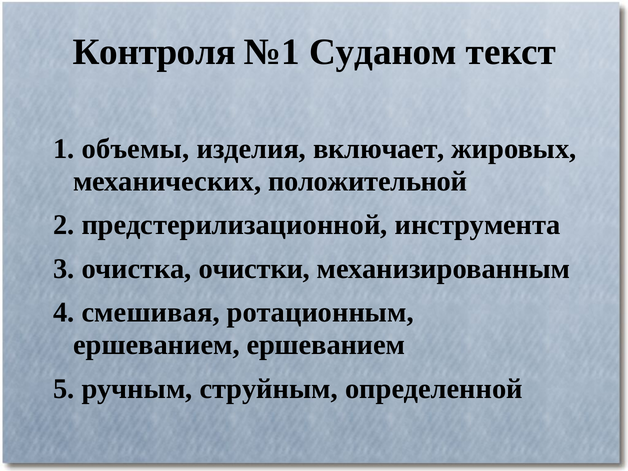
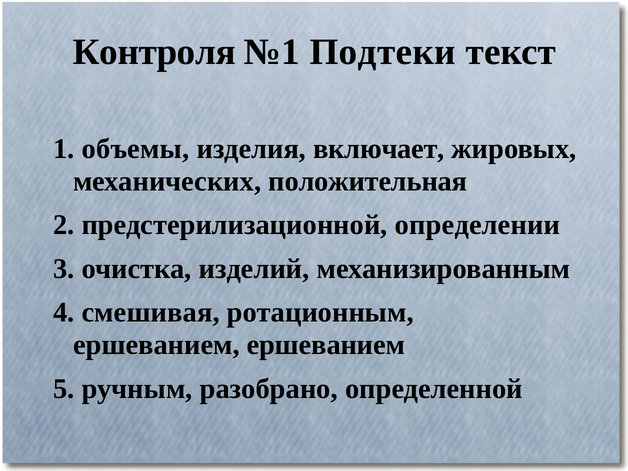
Суданом: Суданом -> Подтеки
положительной: положительной -> положительная
инструмента: инструмента -> определении
очистки: очистки -> изделий
струйным: струйным -> разобрано
